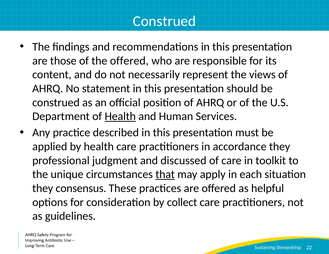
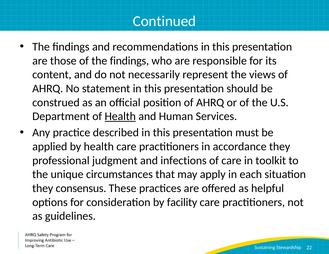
Construed at (164, 21): Construed -> Continued
of the offered: offered -> findings
discussed: discussed -> infections
that underline: present -> none
collect: collect -> facility
